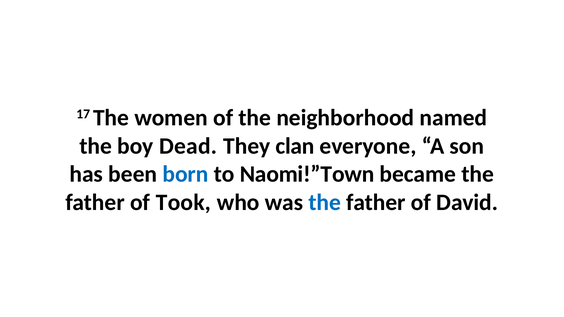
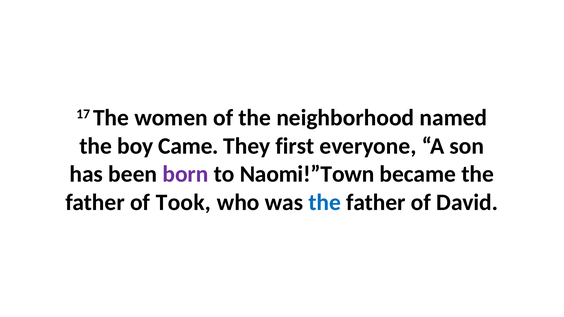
Dead: Dead -> Came
clan: clan -> first
born colour: blue -> purple
